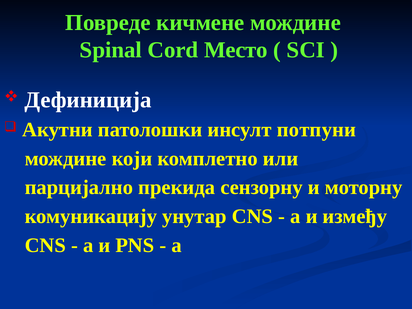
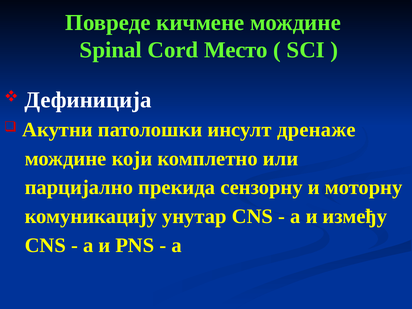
потпуни: потпуни -> дренаже
